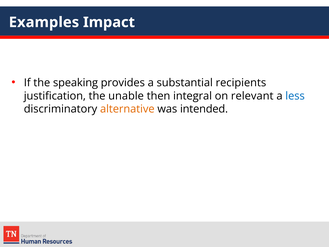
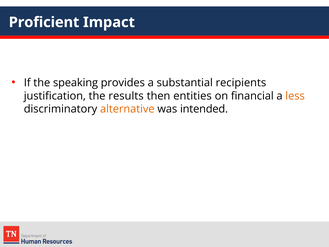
Examples: Examples -> Proficient
unable: unable -> results
integral: integral -> entities
relevant: relevant -> financial
less colour: blue -> orange
